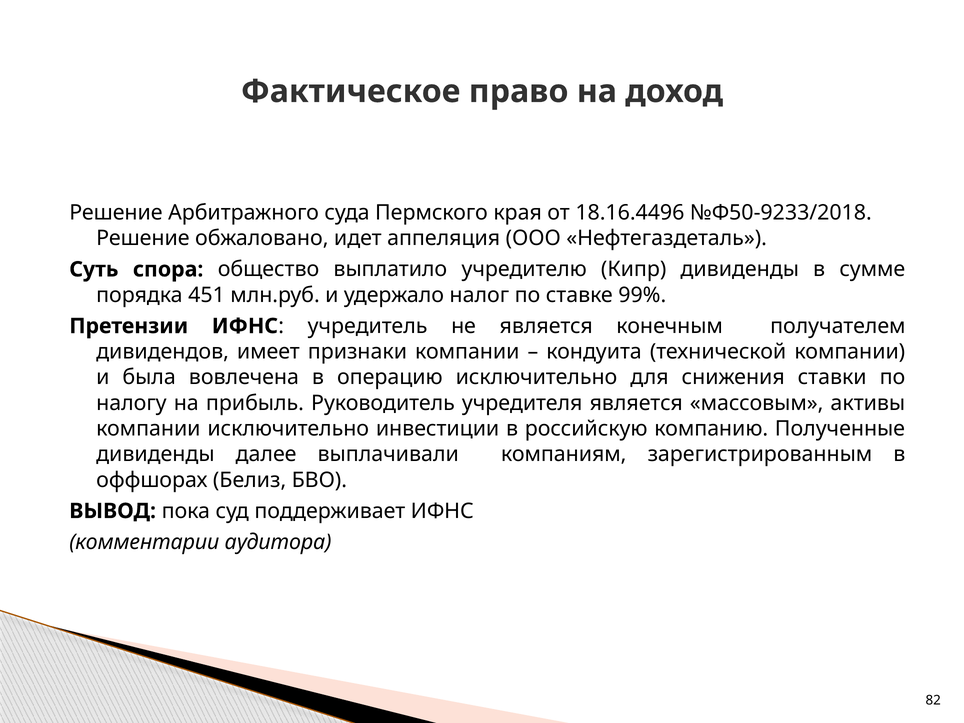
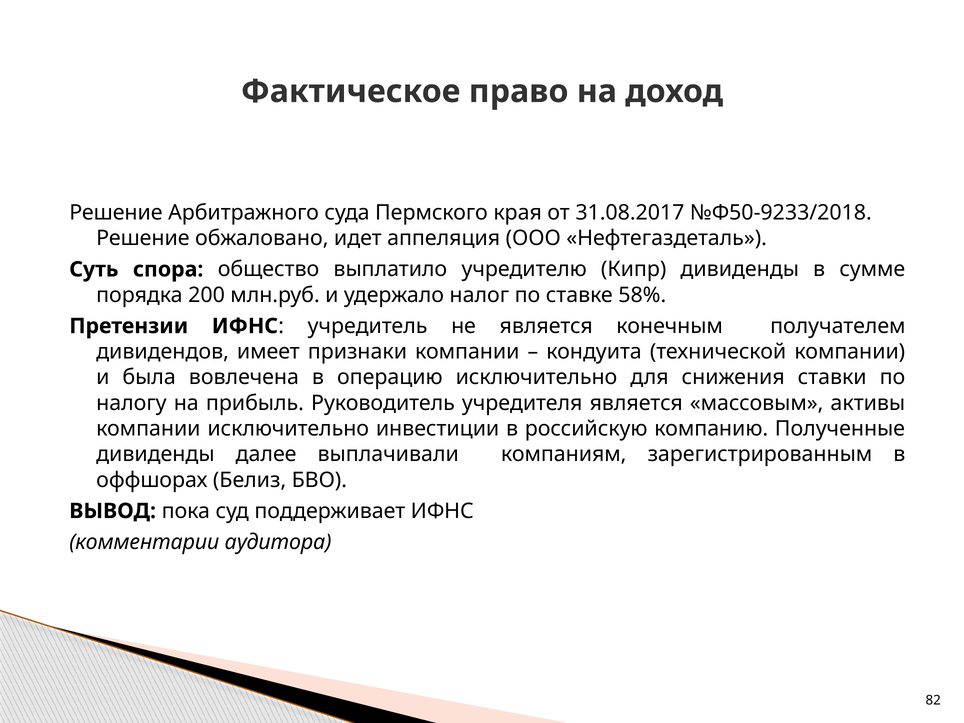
18.16.4496: 18.16.4496 -> 31.08.2017
451: 451 -> 200
99%: 99% -> 58%
